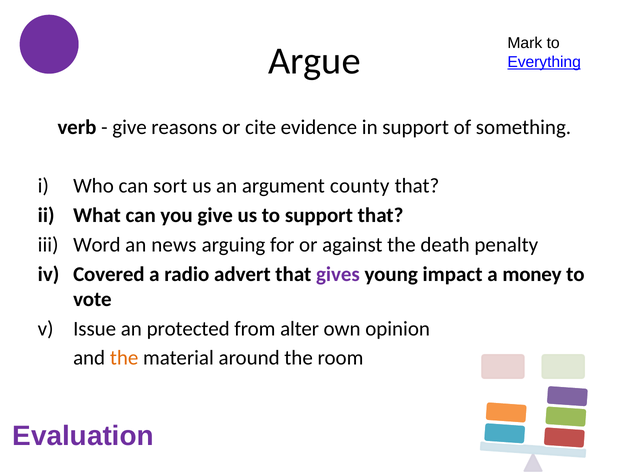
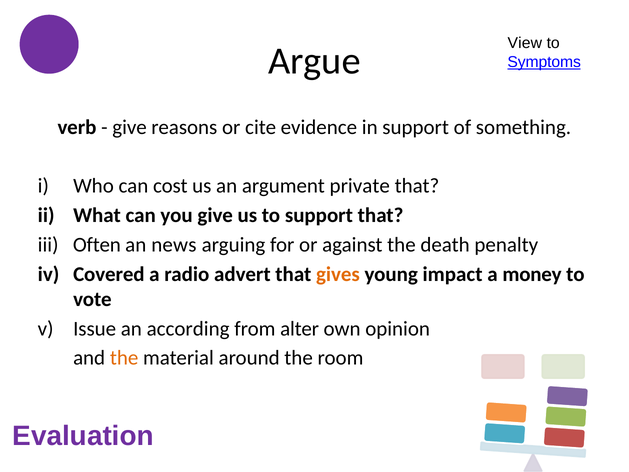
Mark: Mark -> View
Everything: Everything -> Symptoms
sort: sort -> cost
county: county -> private
Word: Word -> Often
gives colour: purple -> orange
protected: protected -> according
